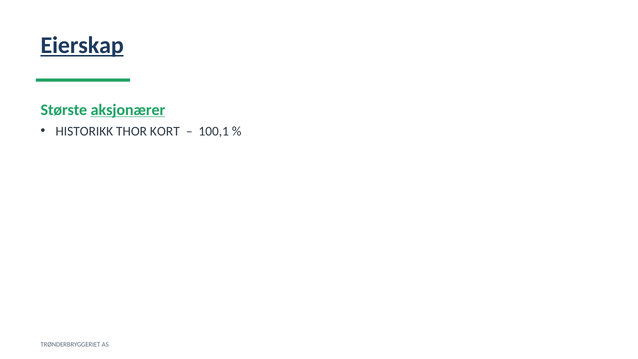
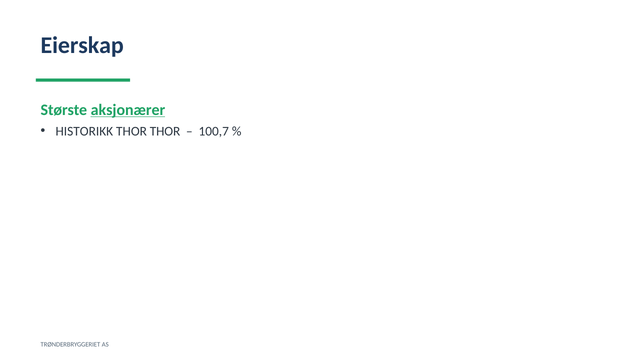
Eierskap underline: present -> none
THOR KORT: KORT -> THOR
100,1: 100,1 -> 100,7
